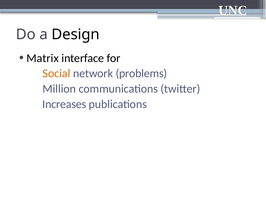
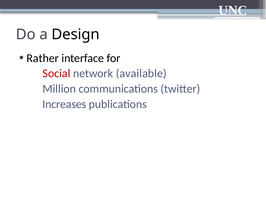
Matrix: Matrix -> Rather
Social colour: orange -> red
problems: problems -> available
